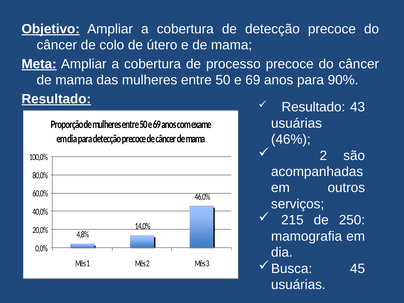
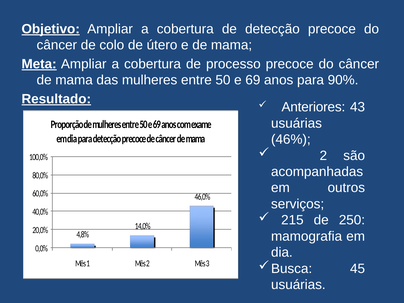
Resultado at (313, 107): Resultado -> Anteriores
